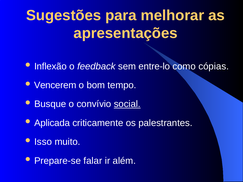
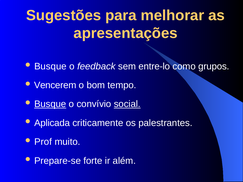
Inflexão at (51, 66): Inflexão -> Busque
cópias: cópias -> grupos
Busque at (50, 104) underline: none -> present
Isso: Isso -> Prof
falar: falar -> forte
